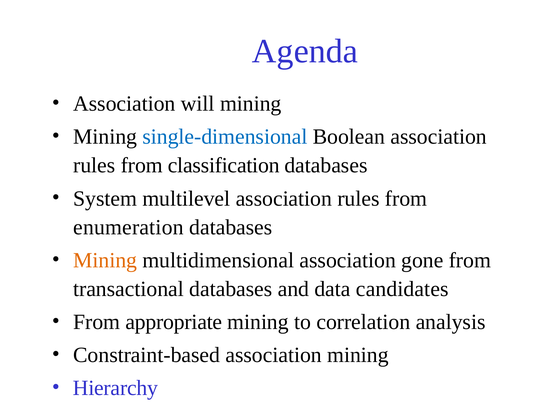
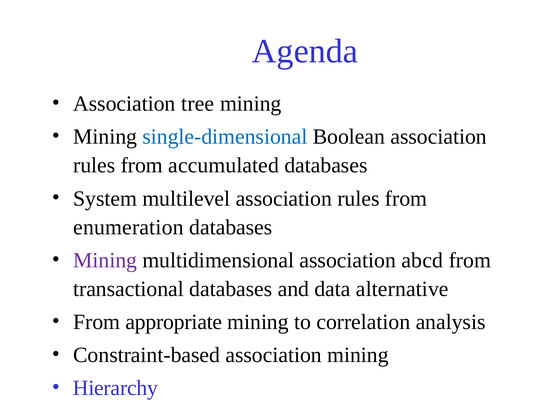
will: will -> tree
classification: classification -> accumulated
Mining at (105, 260) colour: orange -> purple
gone: gone -> abcd
candidates: candidates -> alternative
